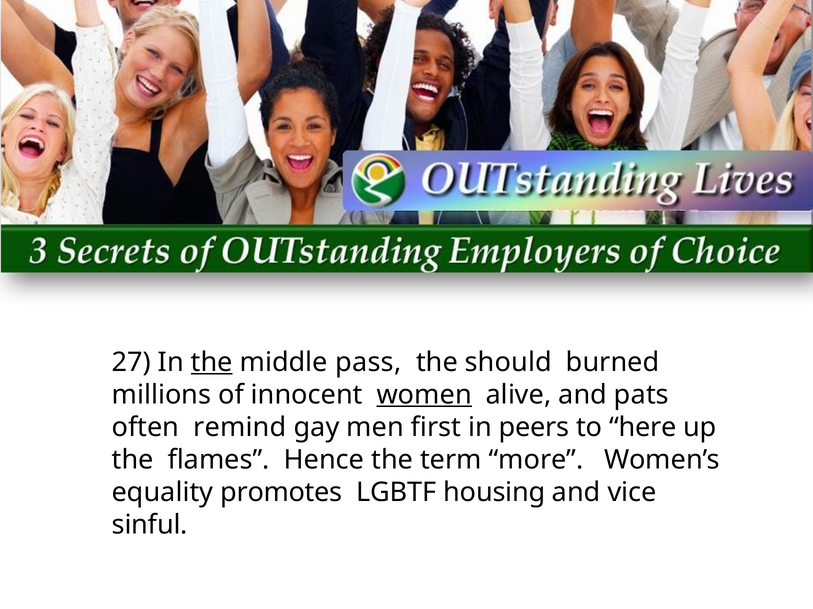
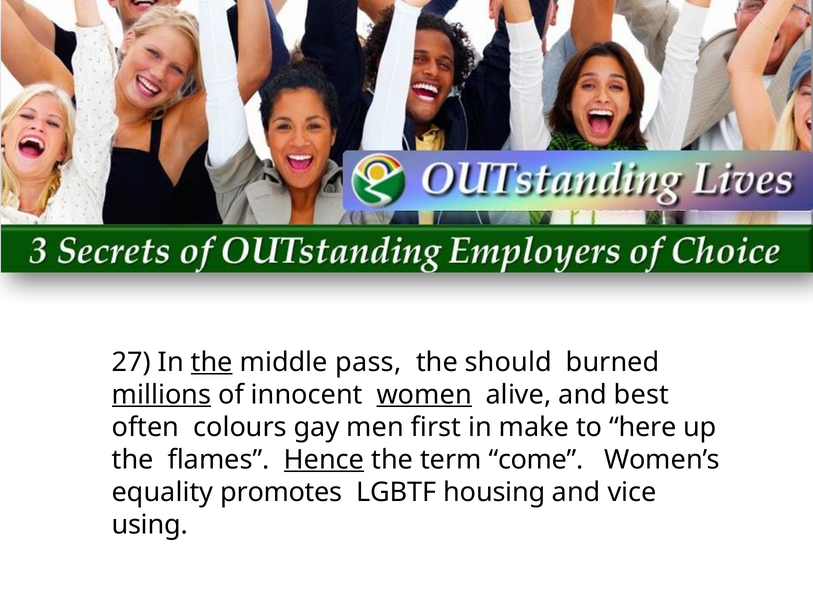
millions underline: none -> present
pats: pats -> best
remind: remind -> colours
peers: peers -> make
Hence underline: none -> present
more: more -> come
sinful: sinful -> using
